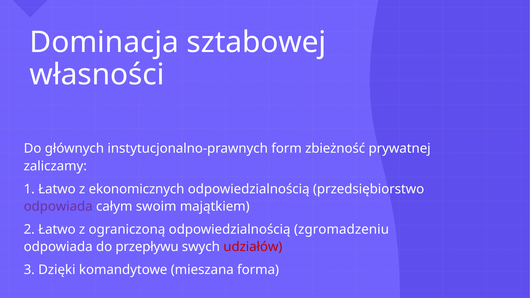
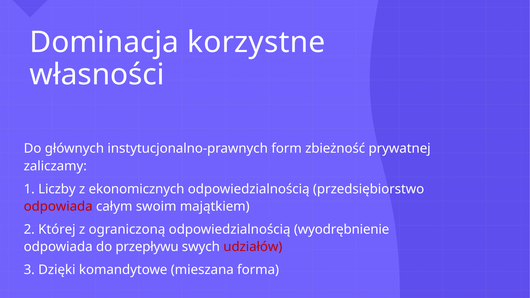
sztabowej: sztabowej -> korzystne
1 Łatwo: Łatwo -> Liczby
odpowiada at (58, 207) colour: purple -> red
2 Łatwo: Łatwo -> Której
zgromadzeniu: zgromadzeniu -> wyodrębnienie
